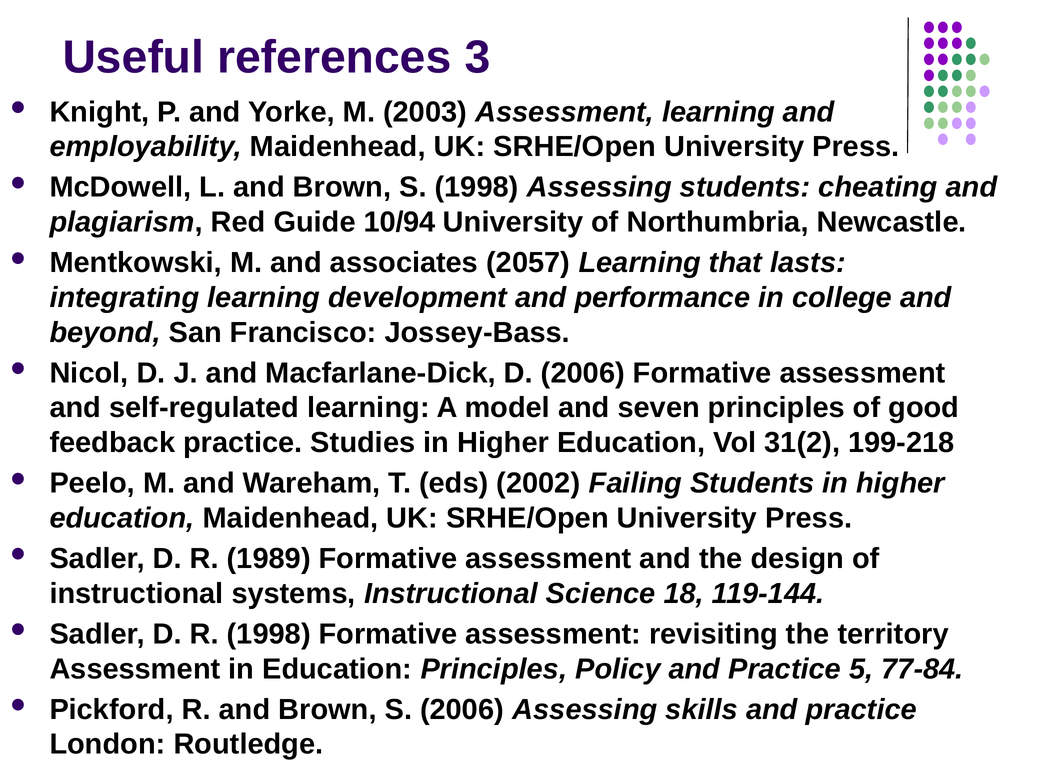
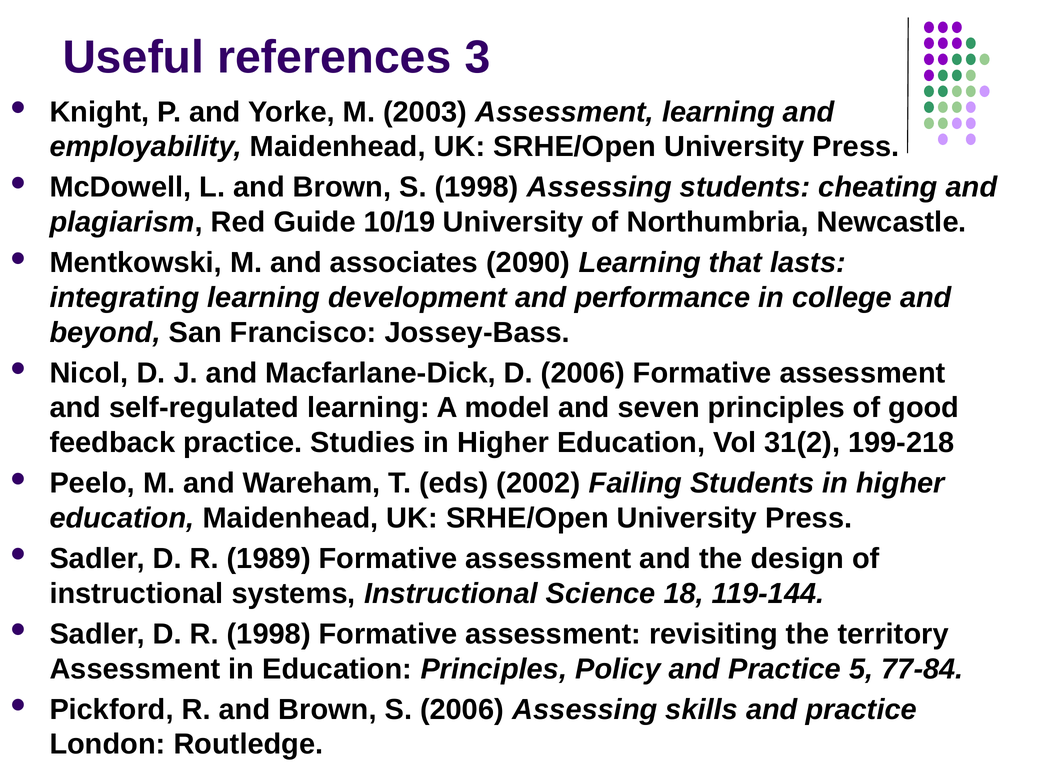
10/94: 10/94 -> 10/19
2057: 2057 -> 2090
